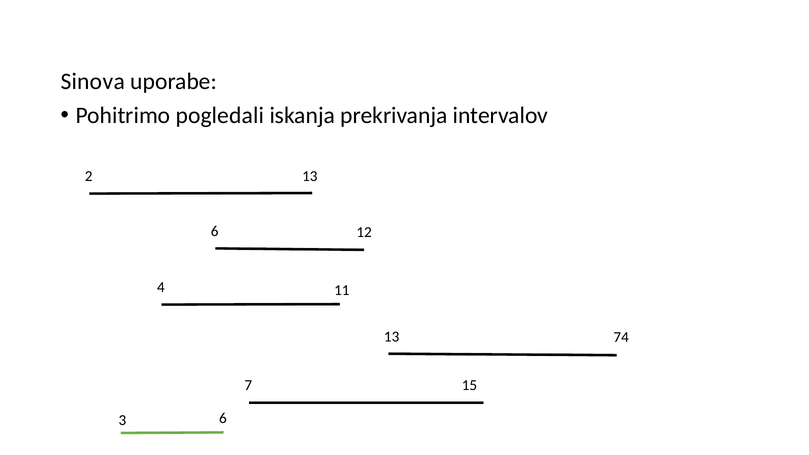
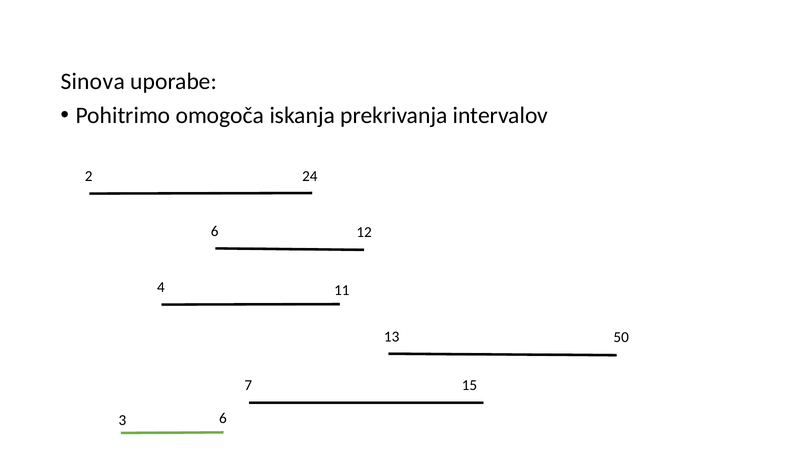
pogledali: pogledali -> omogoča
2 13: 13 -> 24
74: 74 -> 50
